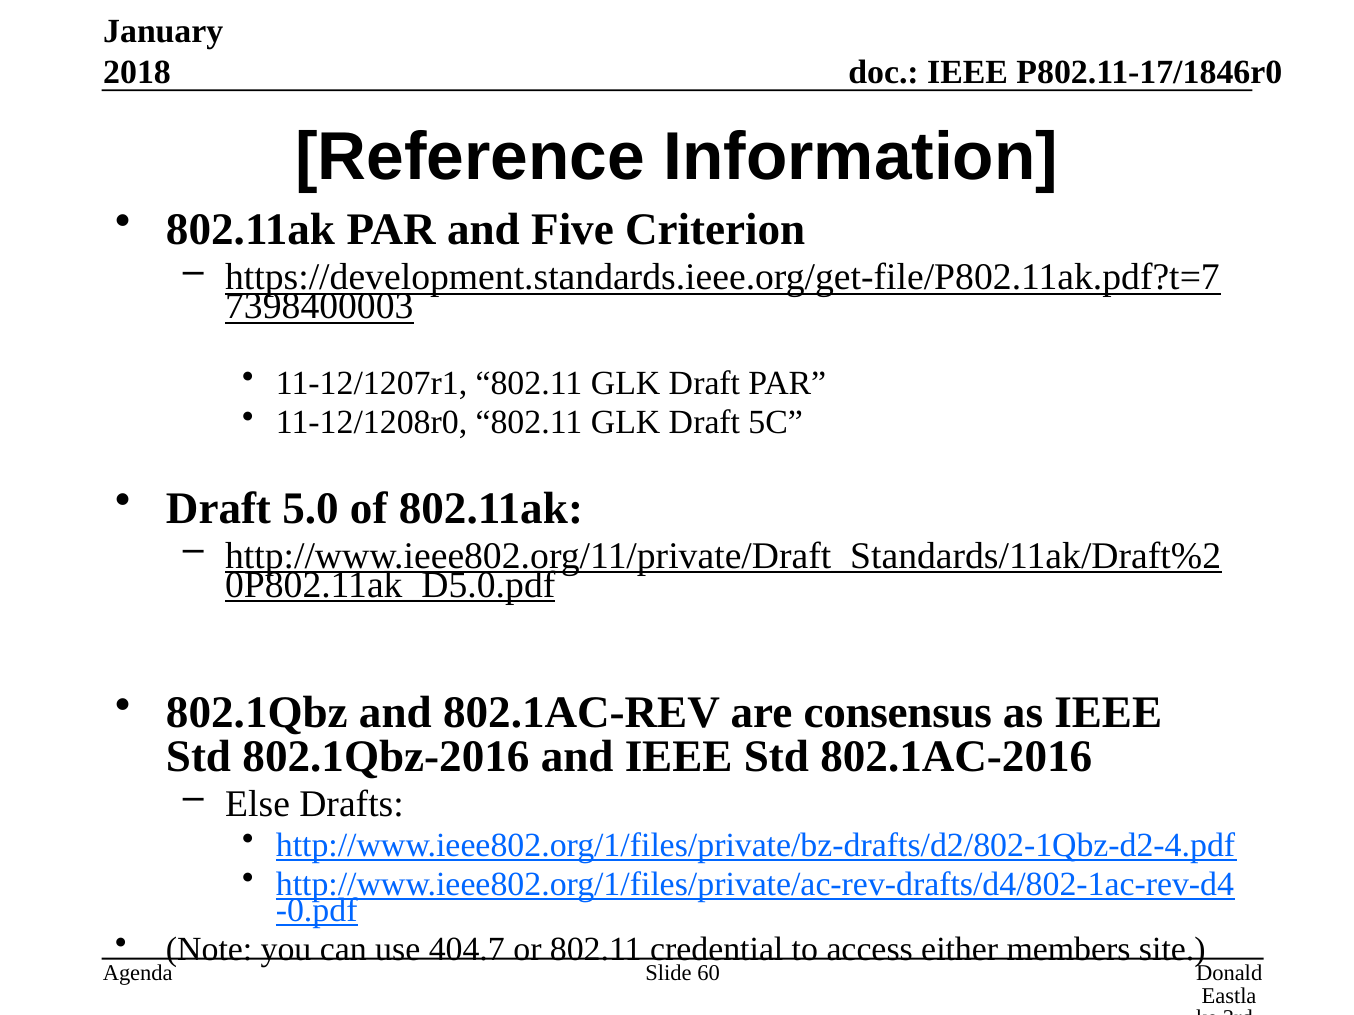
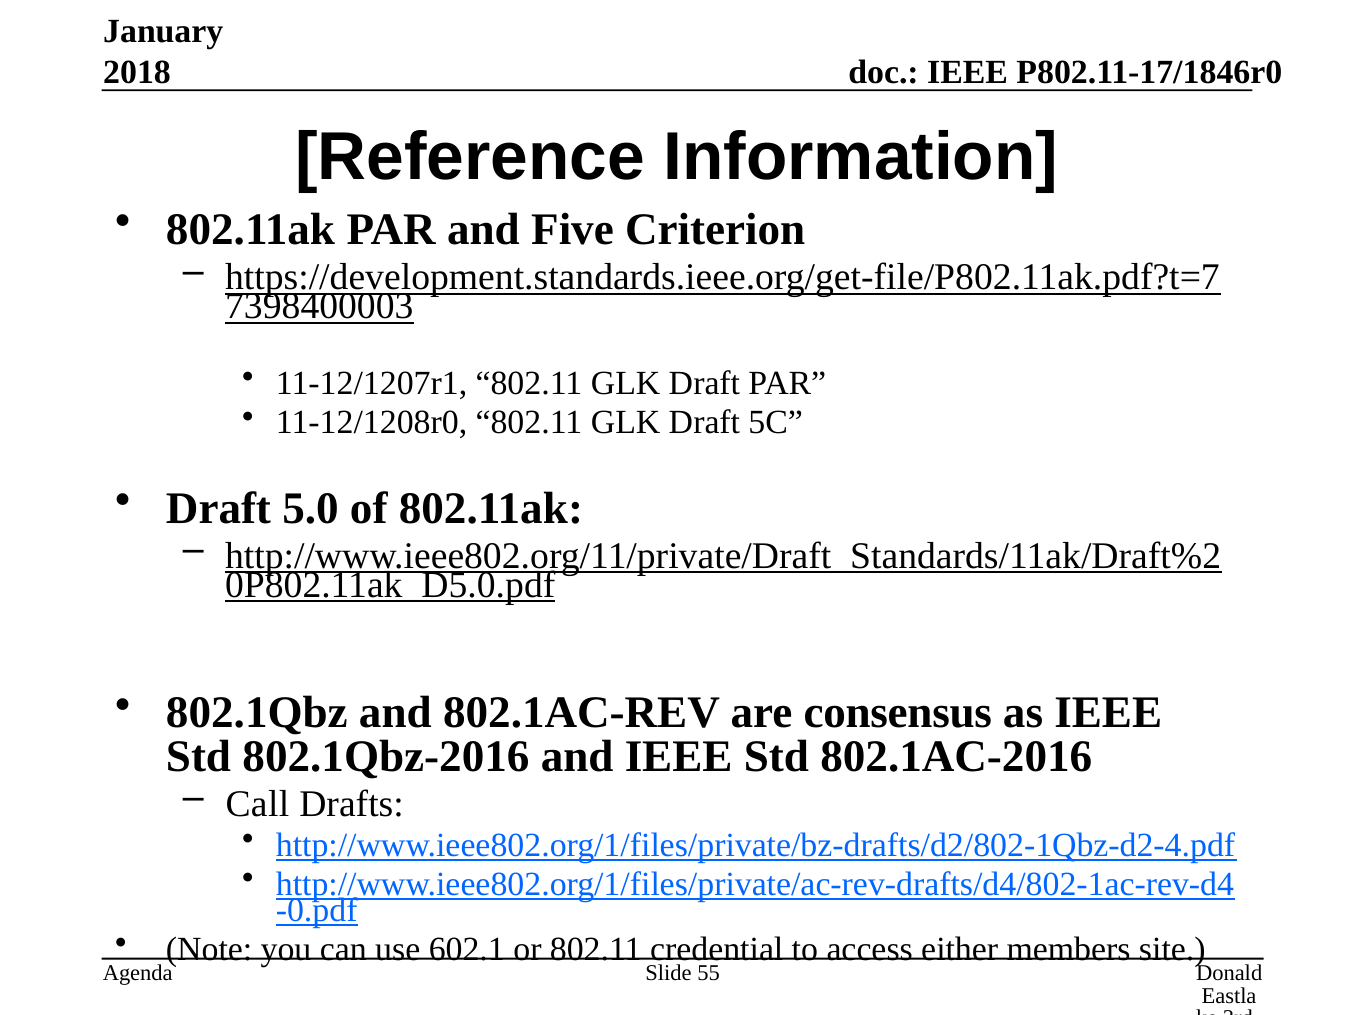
Else: Else -> Call
404.7: 404.7 -> 602.1
60: 60 -> 55
